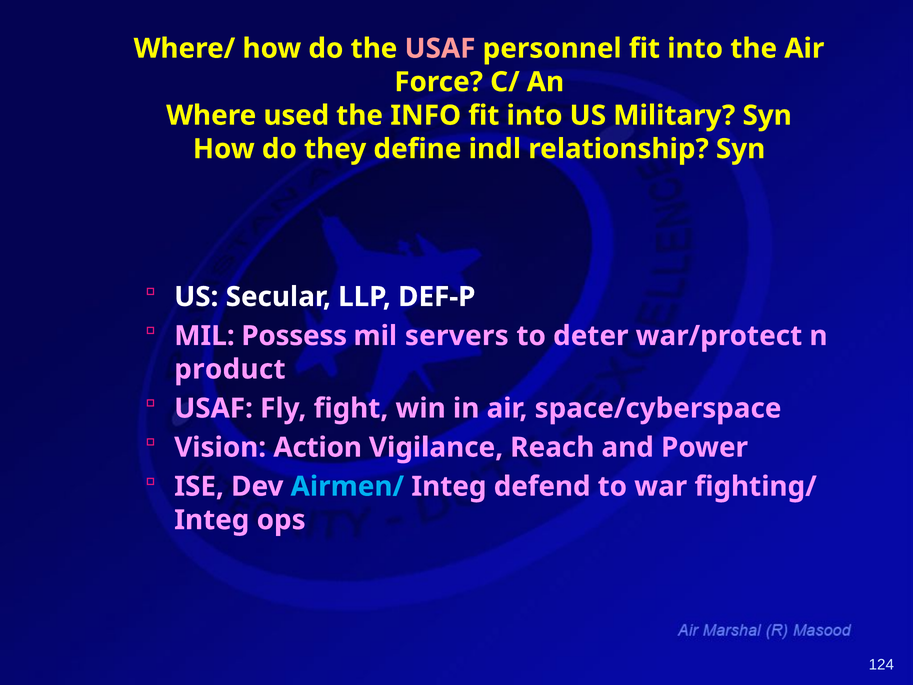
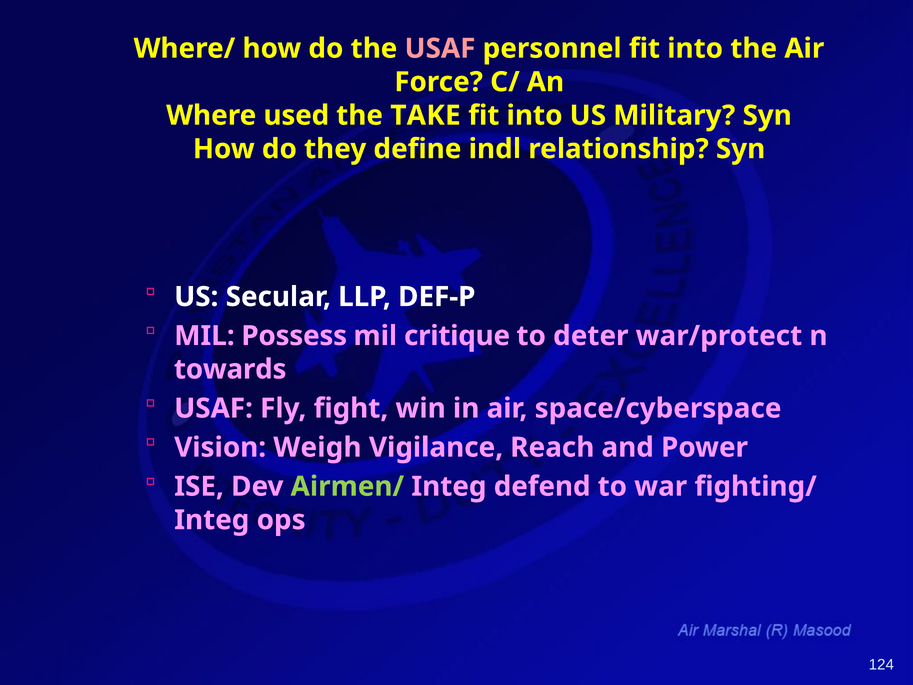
INFO: INFO -> TAKE
servers: servers -> critique
product: product -> towards
Action: Action -> Weigh
Airmen/ colour: light blue -> light green
